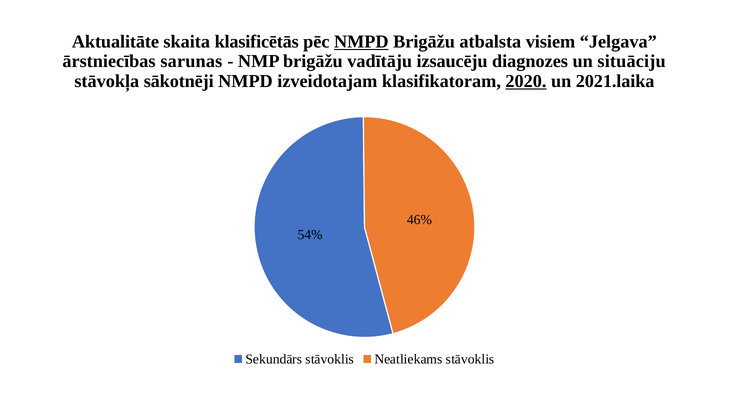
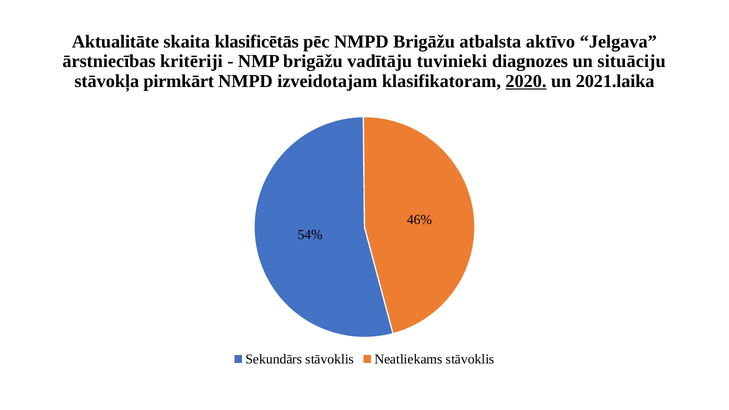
NMPD at (361, 42) underline: present -> none
visiem: visiem -> aktīvo
sarunas: sarunas -> kritēriji
izsaucēju: izsaucēju -> tuvinieki
sākotnēji: sākotnēji -> pirmkārt
